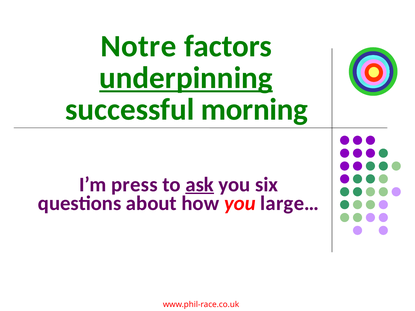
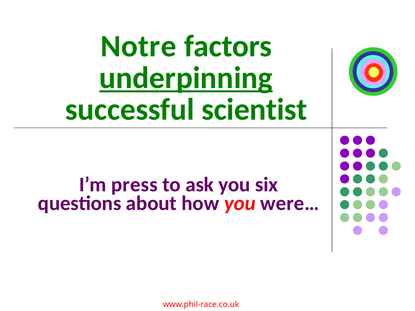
morning: morning -> scientist
ask underline: present -> none
large…: large… -> were…
